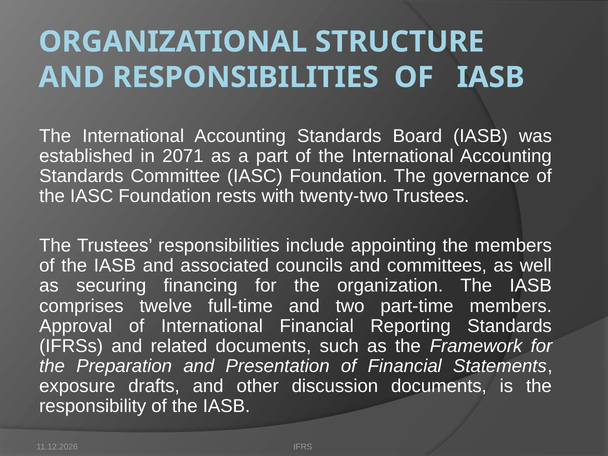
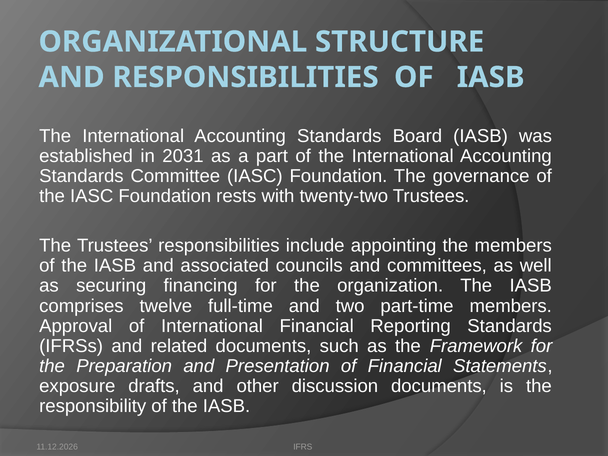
2071: 2071 -> 2031
